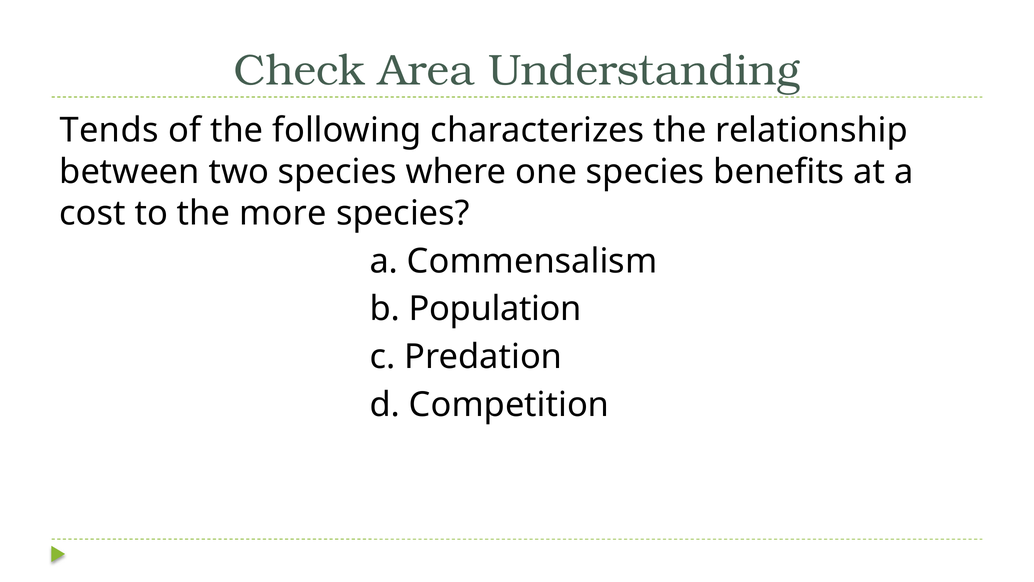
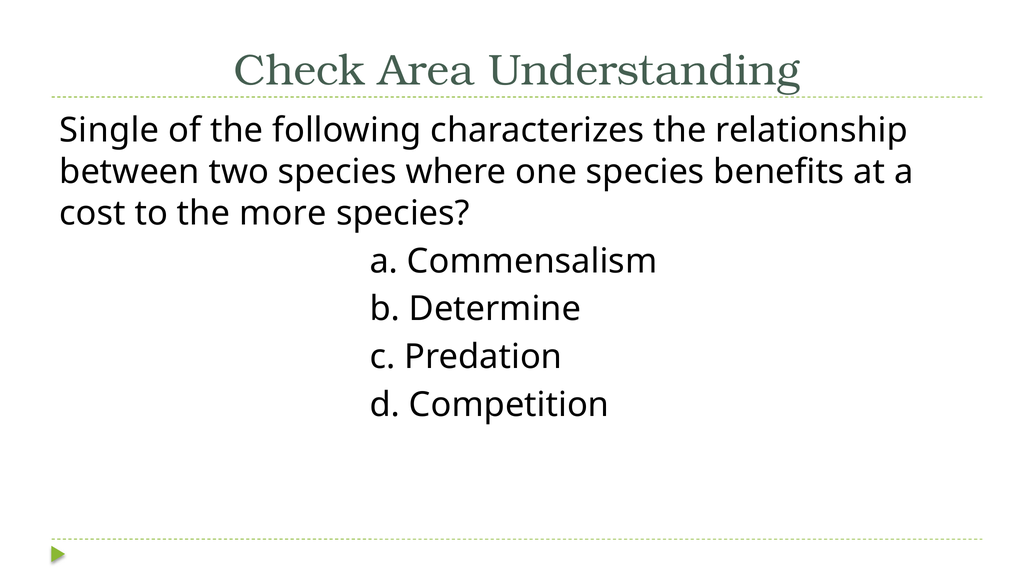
Tends: Tends -> Single
Population: Population -> Determine
